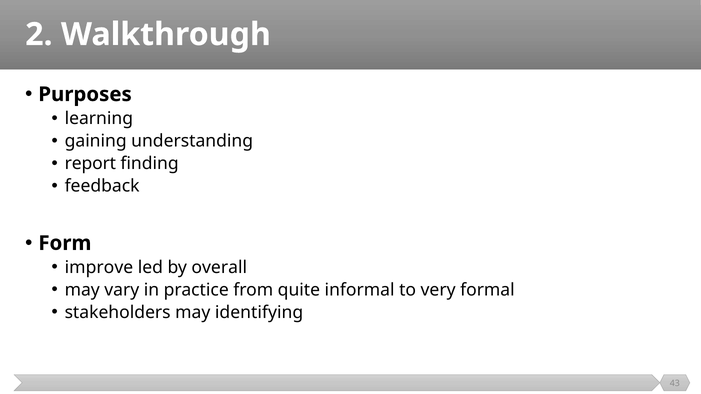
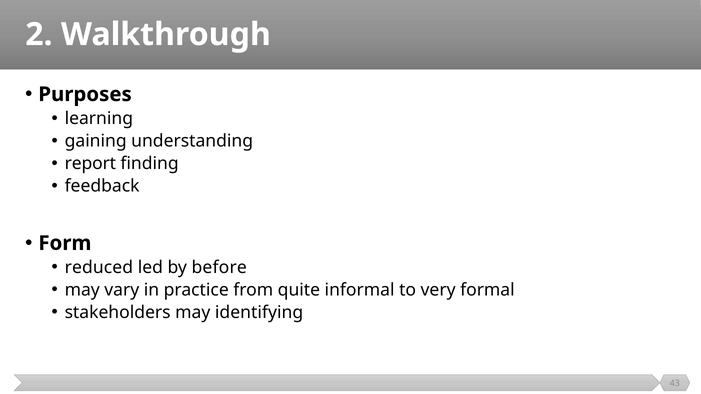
improve: improve -> reduced
overall: overall -> before
